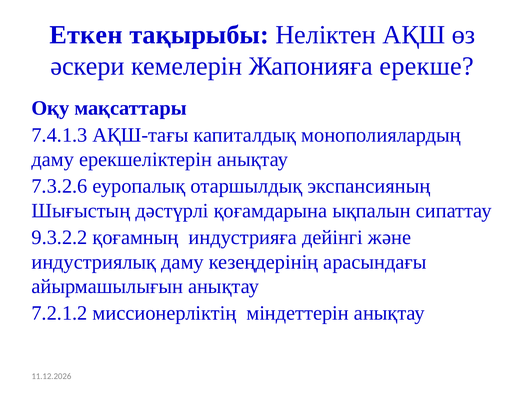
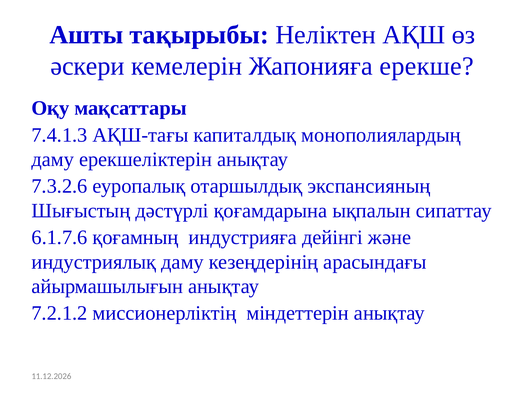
Еткен: Еткен -> Ашты
9.3.2.2: 9.3.2.2 -> 6.1.7.6
